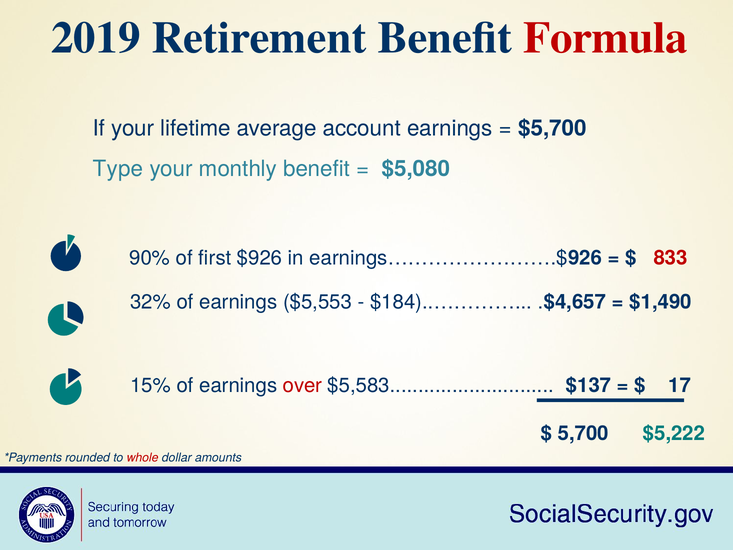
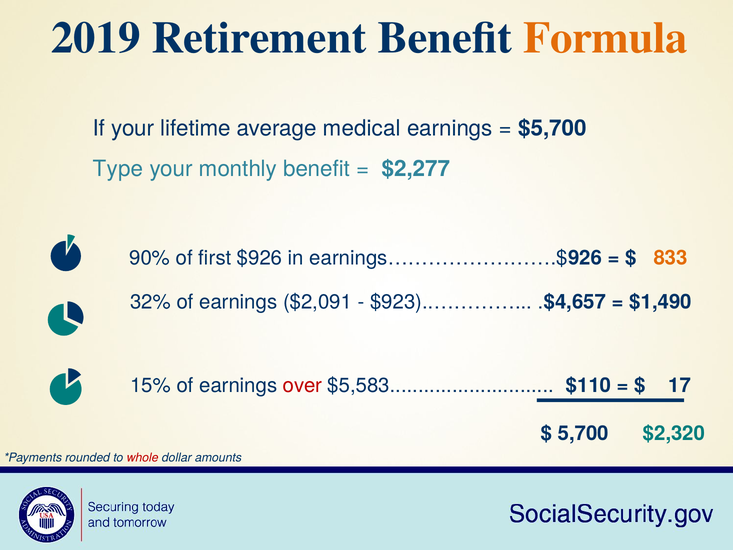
Formula colour: red -> orange
account: account -> medical
$5,080: $5,080 -> $2,277
833 colour: red -> orange
$5,553: $5,553 -> $2,091
$184)..…………: $184)..………… -> $923)..…………
$137: $137 -> $110
$5,222: $5,222 -> $2,320
